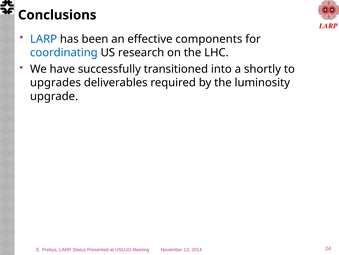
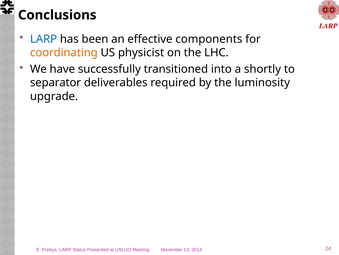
coordinating colour: blue -> orange
research: research -> physicist
upgrades: upgrades -> separator
